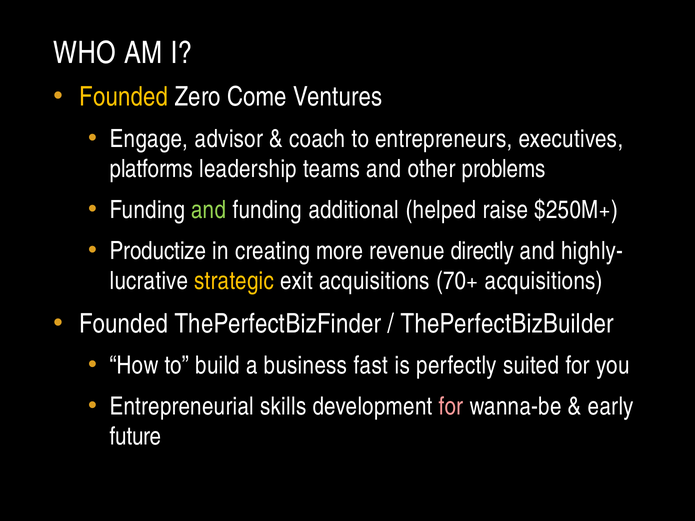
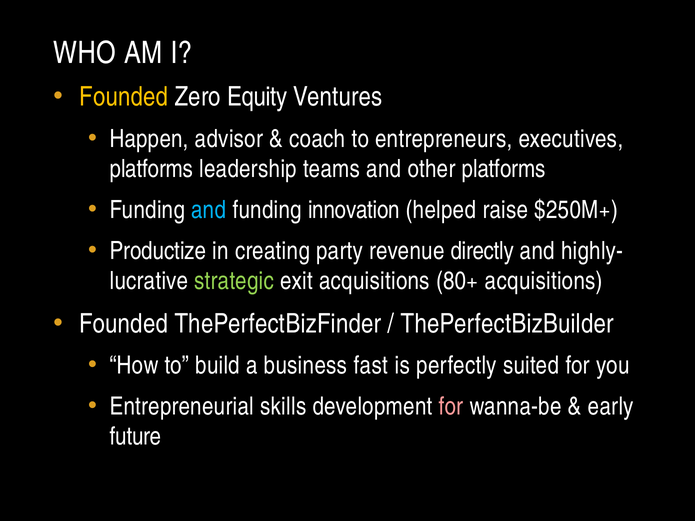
Come: Come -> Equity
Engage: Engage -> Happen
other problems: problems -> platforms
and at (209, 210) colour: light green -> light blue
additional: additional -> innovation
more: more -> party
strategic colour: yellow -> light green
70+: 70+ -> 80+
